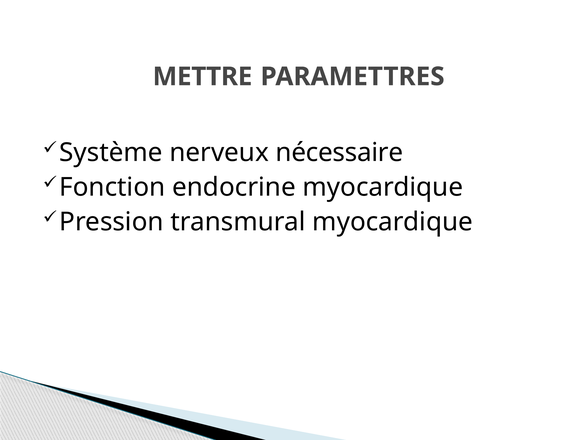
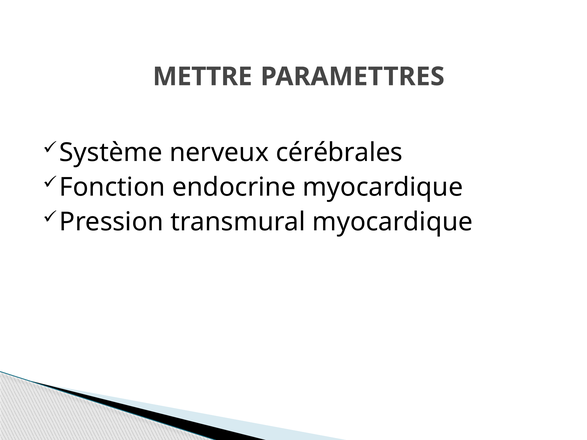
nécessaire: nécessaire -> cérébrales
